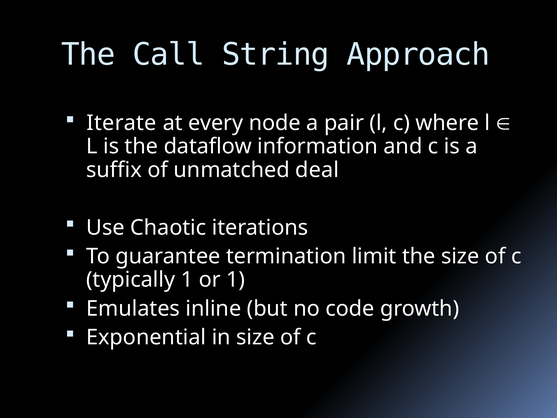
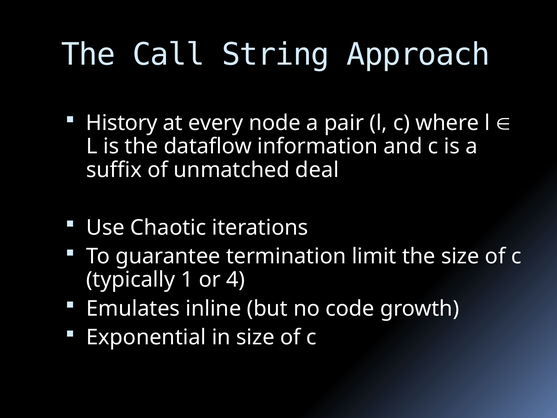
Iterate: Iterate -> History
or 1: 1 -> 4
